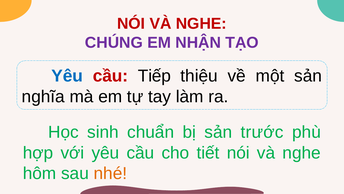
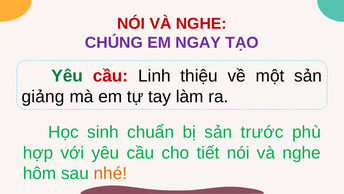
NHẬN: NHẬN -> NGAY
Yêu at (67, 76) colour: blue -> green
Tiếp: Tiếp -> Linh
nghĩa: nghĩa -> giảng
